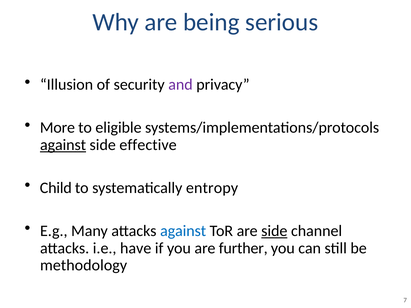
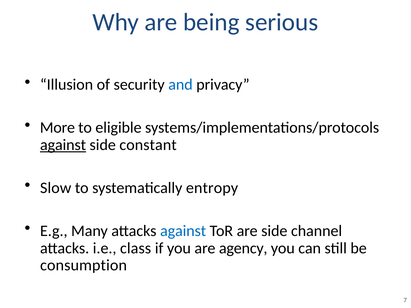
and colour: purple -> blue
effective: effective -> constant
Child: Child -> Slow
side at (274, 231) underline: present -> none
have: have -> class
further: further -> agency
methodology: methodology -> consumption
